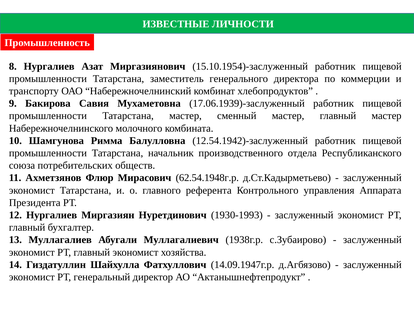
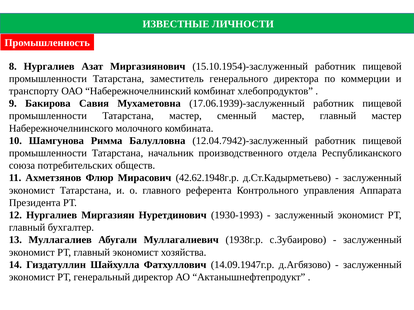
12.54.1942)-заслуженный: 12.54.1942)-заслуженный -> 12.04.7942)-заслуженный
62.54.1948г.р: 62.54.1948г.р -> 42.62.1948г.р
